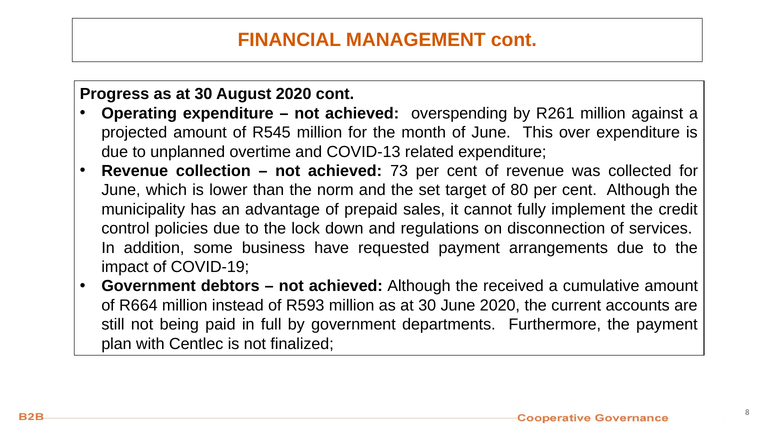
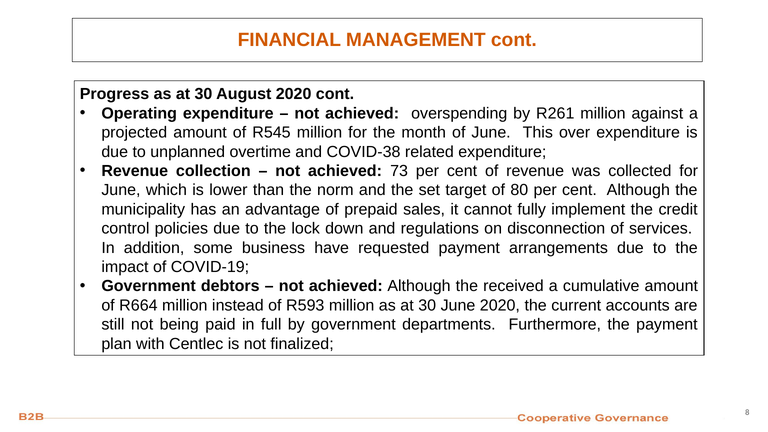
COVID-13: COVID-13 -> COVID-38
